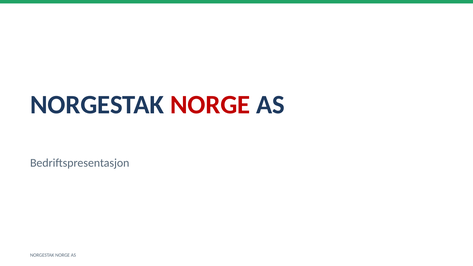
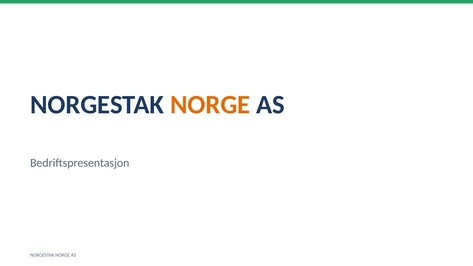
NORGE at (210, 105) colour: red -> orange
